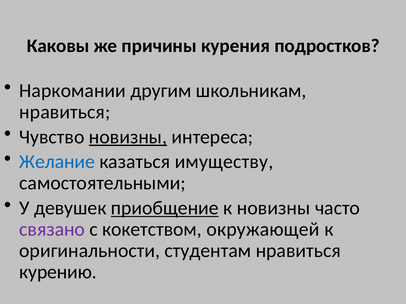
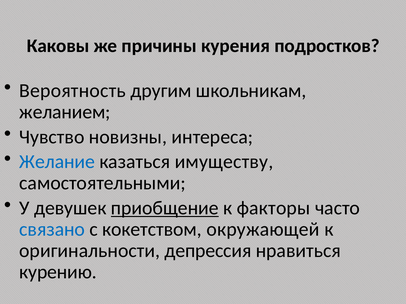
Наркомании: Наркомании -> Вероятность
нравиться at (65, 112): нравиться -> желанием
новизны at (128, 137) underline: present -> none
к новизны: новизны -> факторы
связано colour: purple -> blue
студентам: студентам -> депрессия
